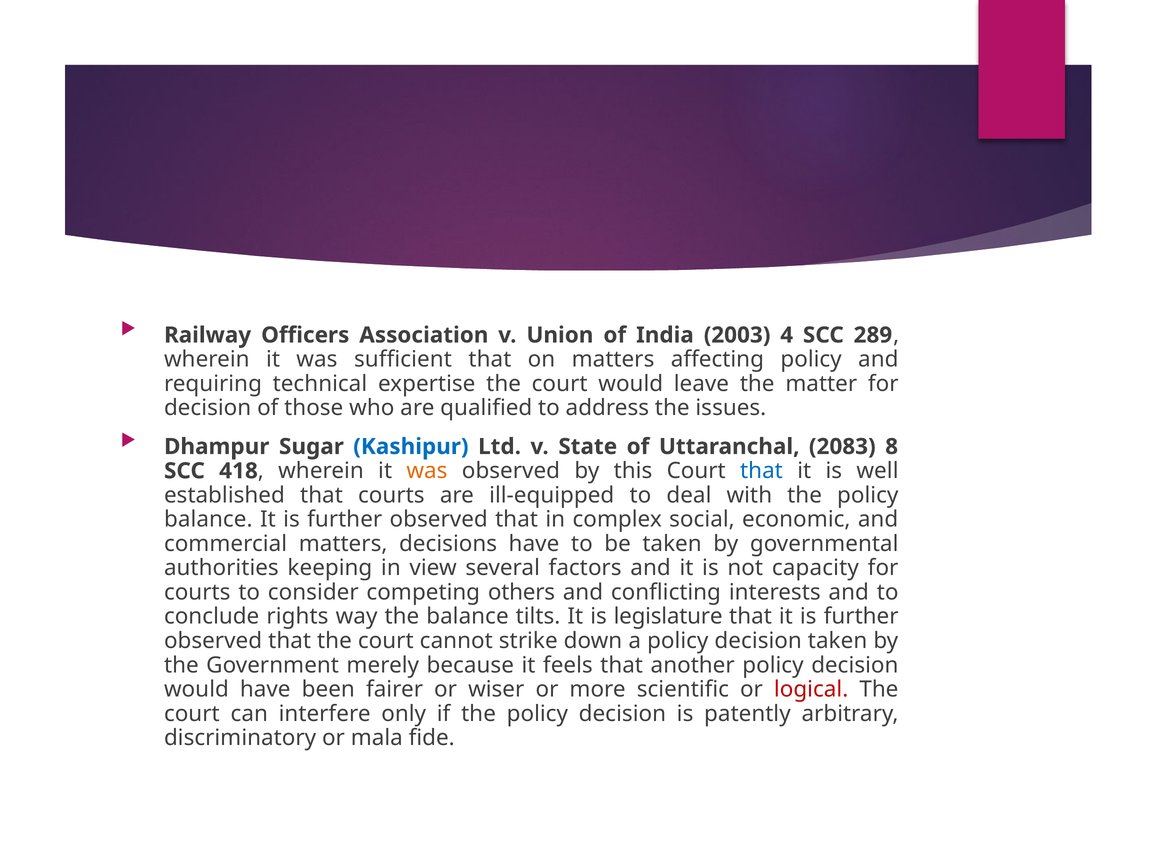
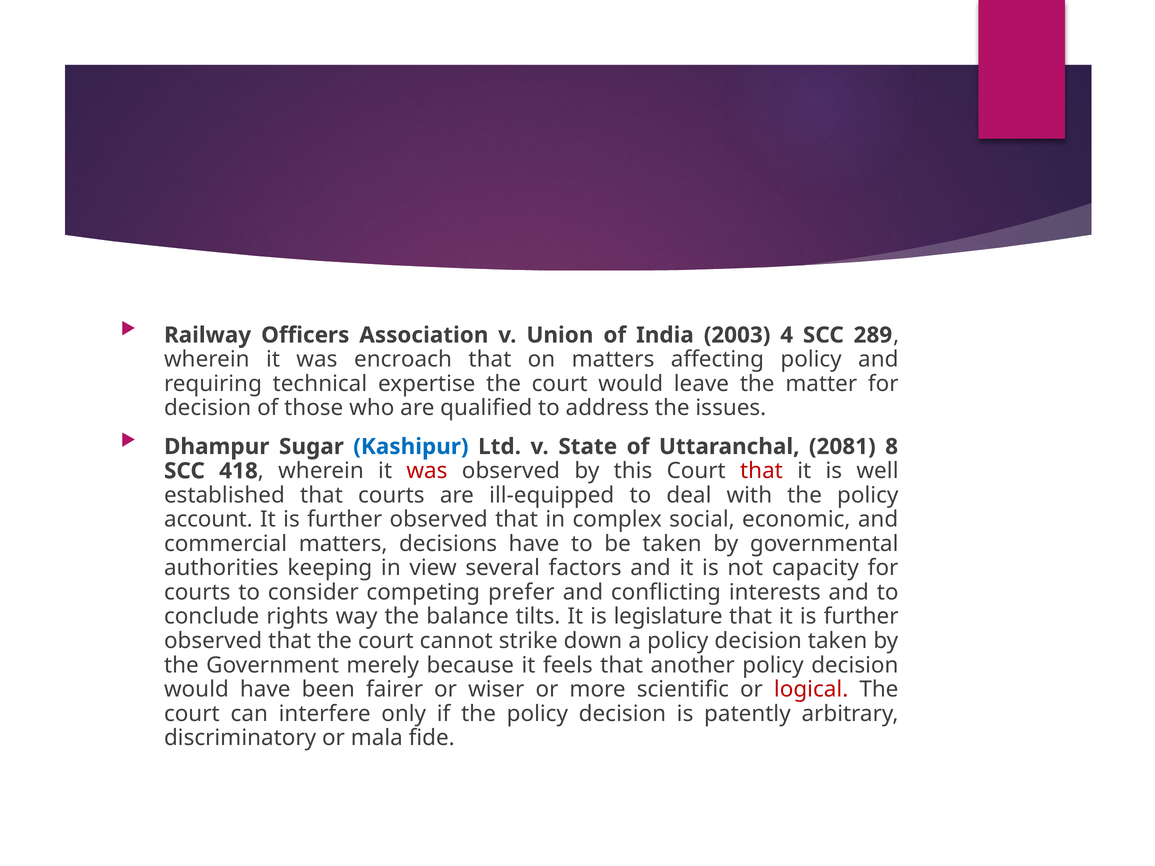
sufficient: sufficient -> encroach
2083: 2083 -> 2081
was at (427, 471) colour: orange -> red
that at (761, 471) colour: blue -> red
balance at (208, 520): balance -> account
others: others -> prefer
